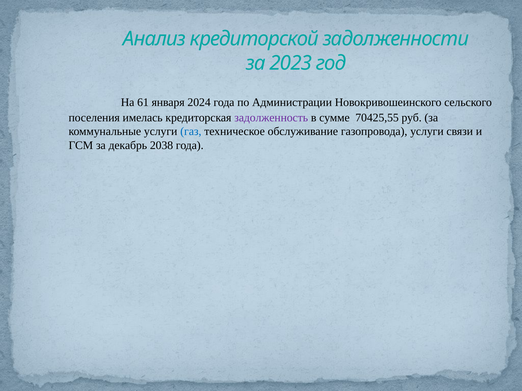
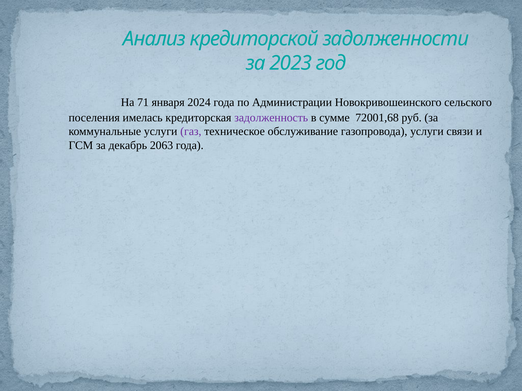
61: 61 -> 71
70425,55: 70425,55 -> 72001,68
газ colour: blue -> purple
2038: 2038 -> 2063
